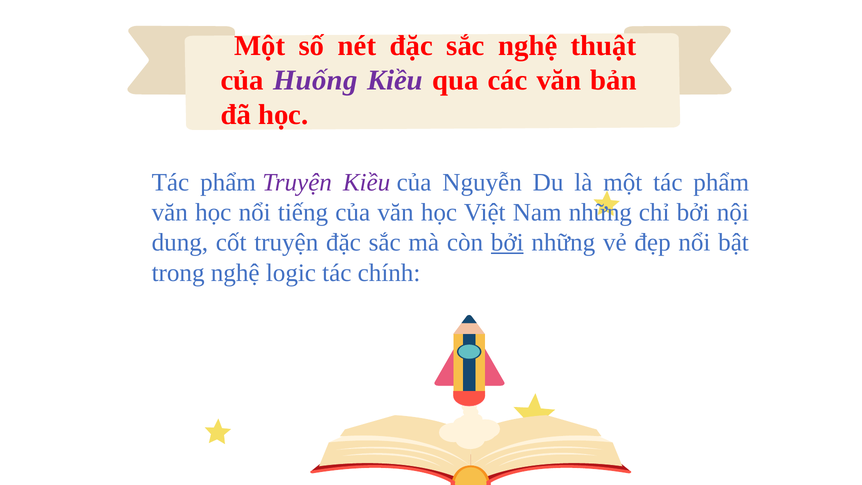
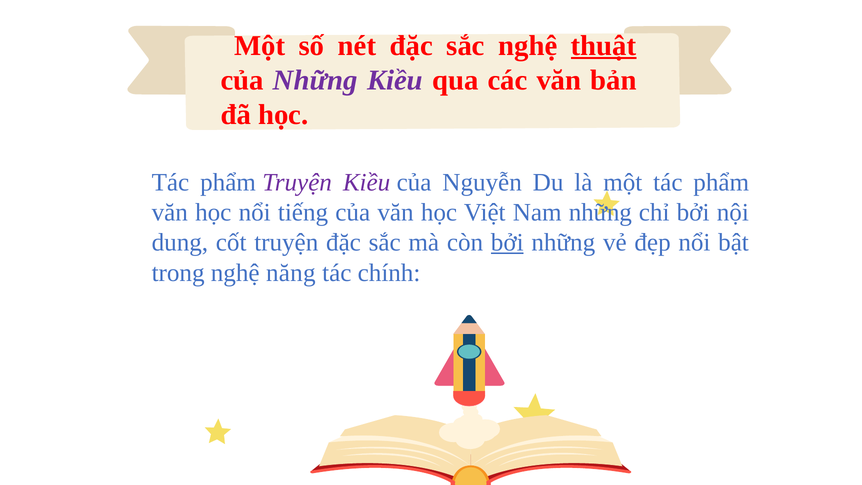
thuật underline: none -> present
của Huống: Huống -> Những
logic: logic -> năng
